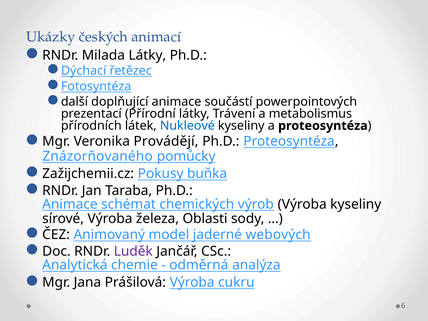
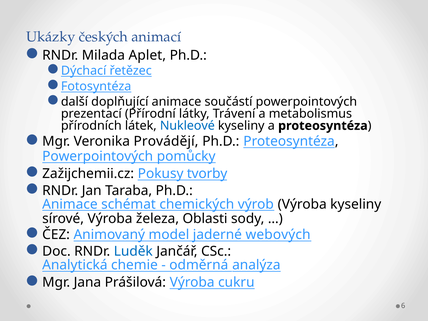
Milada Látky: Látky -> Aplet
Znázorňovaného at (98, 156): Znázorňovaného -> Powerpointových
buňka: buňka -> tvorby
Luděk colour: purple -> blue
